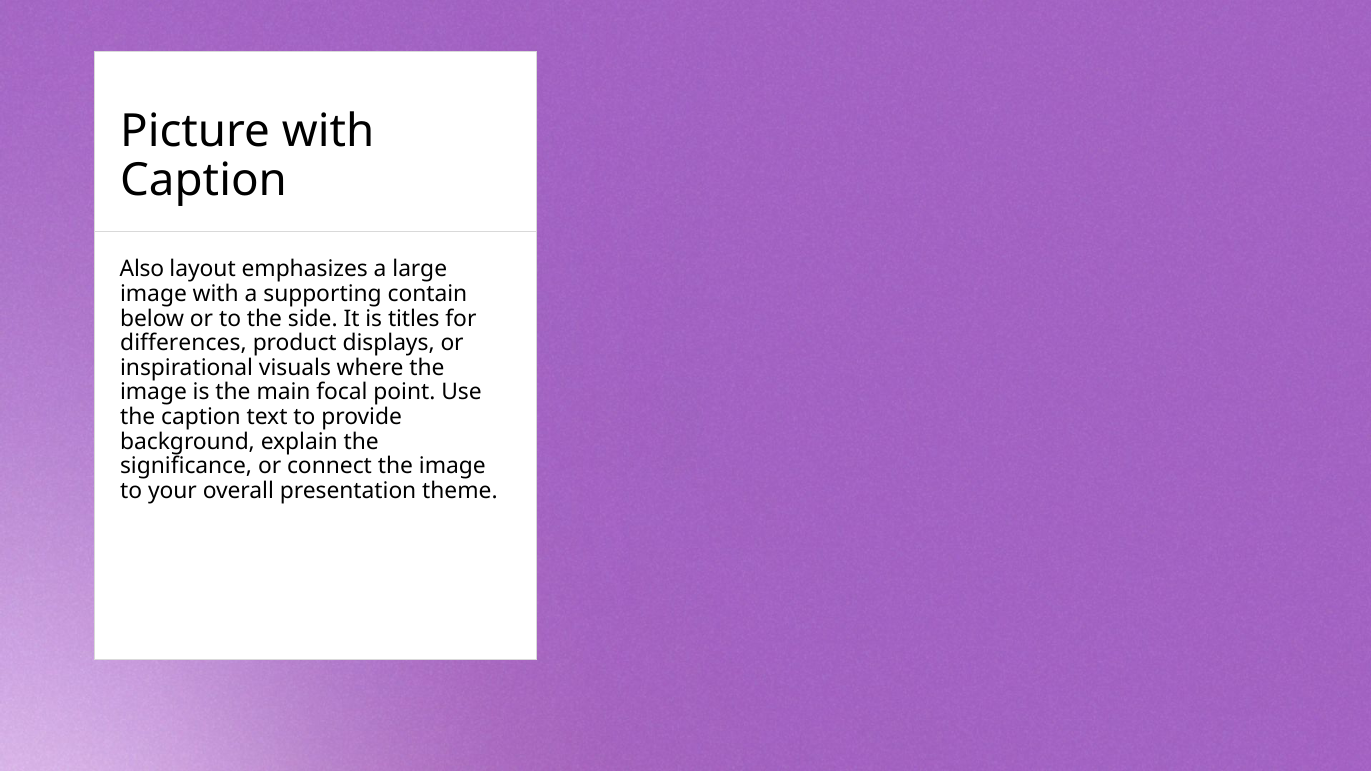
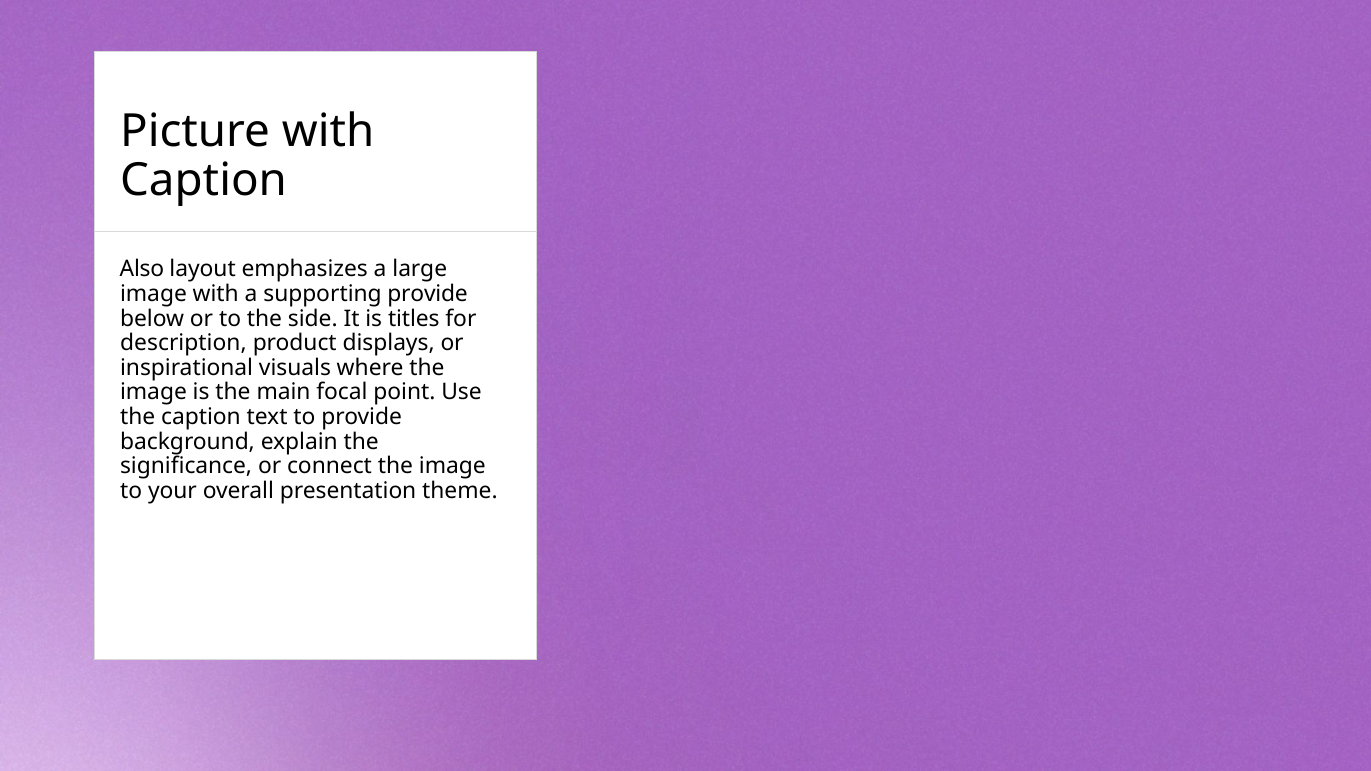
supporting contain: contain -> provide
differences: differences -> description
